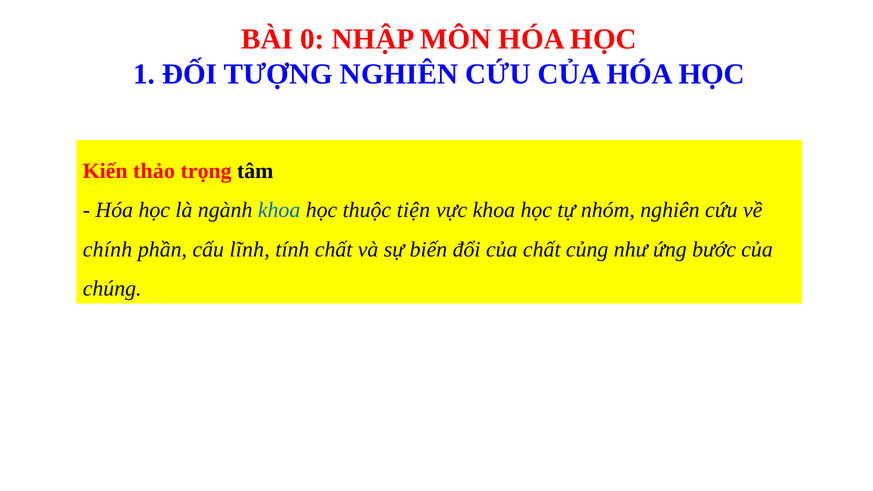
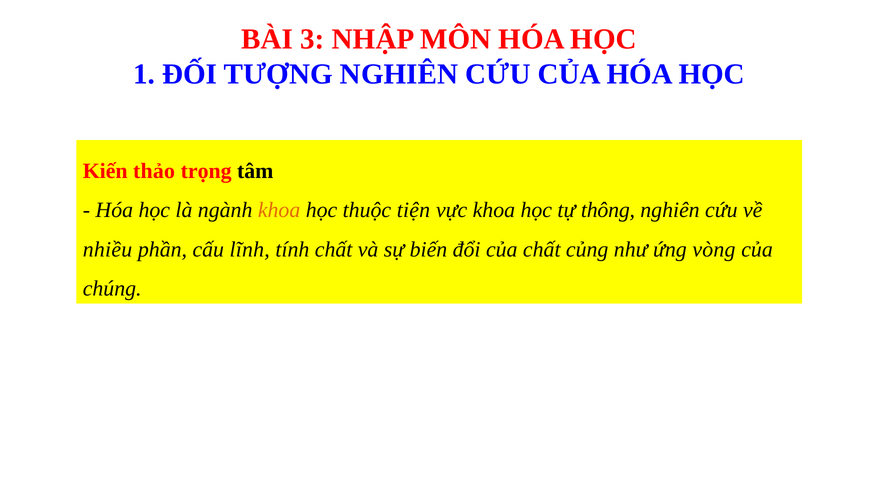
0: 0 -> 3
khoa at (279, 210) colour: blue -> orange
nhóm: nhóm -> thông
chính: chính -> nhiều
bước: bước -> vòng
